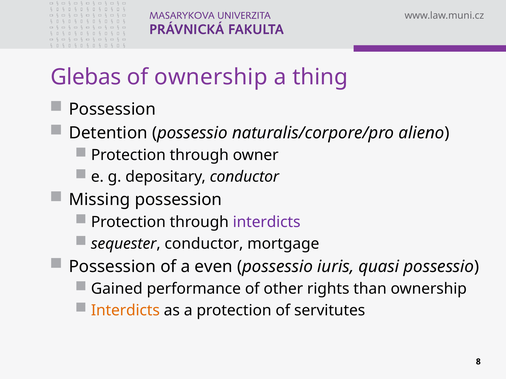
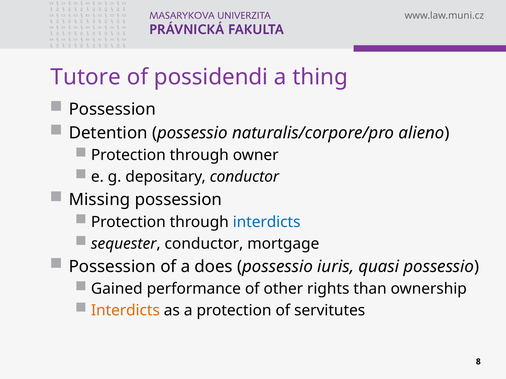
Glebas: Glebas -> Tutore
of ownership: ownership -> possidendi
interdicts at (267, 222) colour: purple -> blue
even: even -> does
